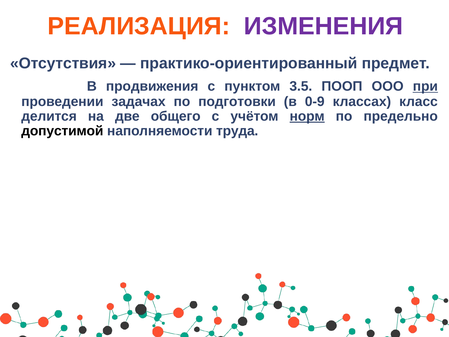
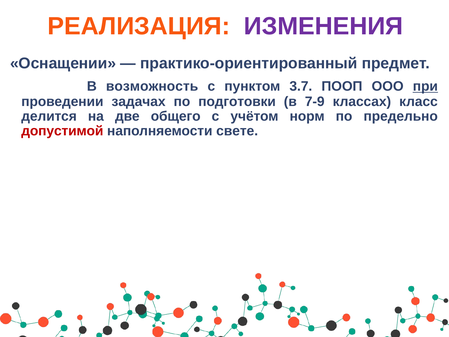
Отсутствия: Отсутствия -> Оснащении
продвижения: продвижения -> возможность
3.5: 3.5 -> 3.7
0-9: 0-9 -> 7-9
норм underline: present -> none
допустимой colour: black -> red
труда: труда -> свете
